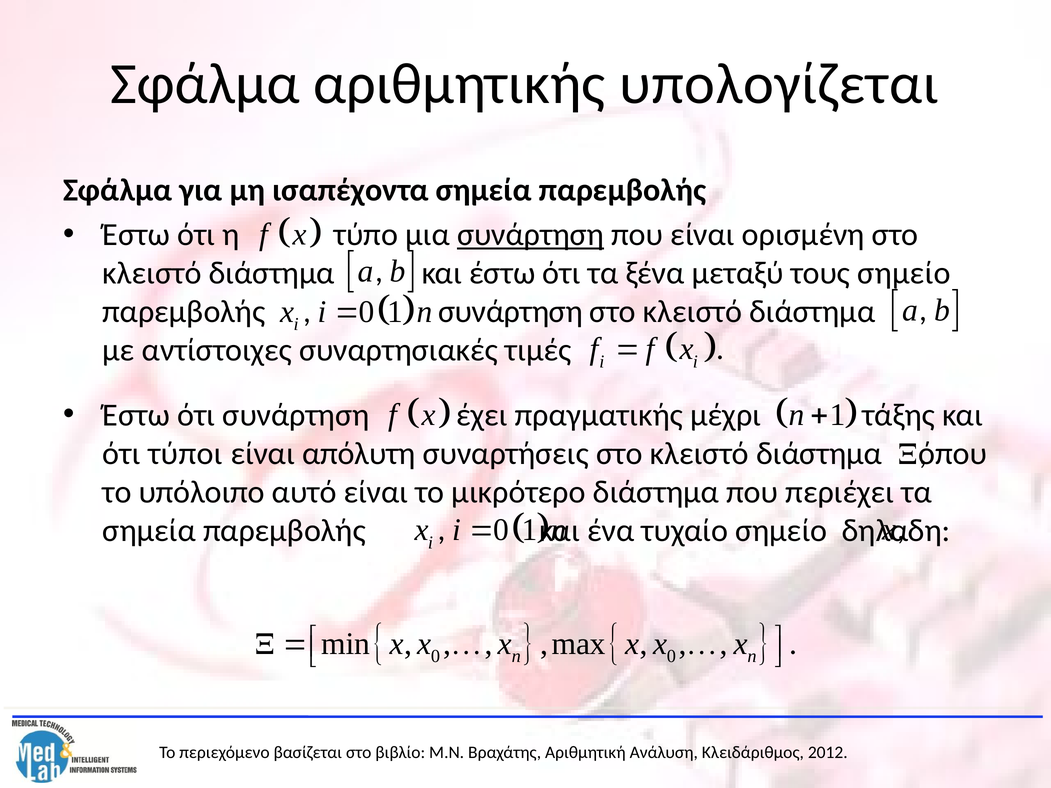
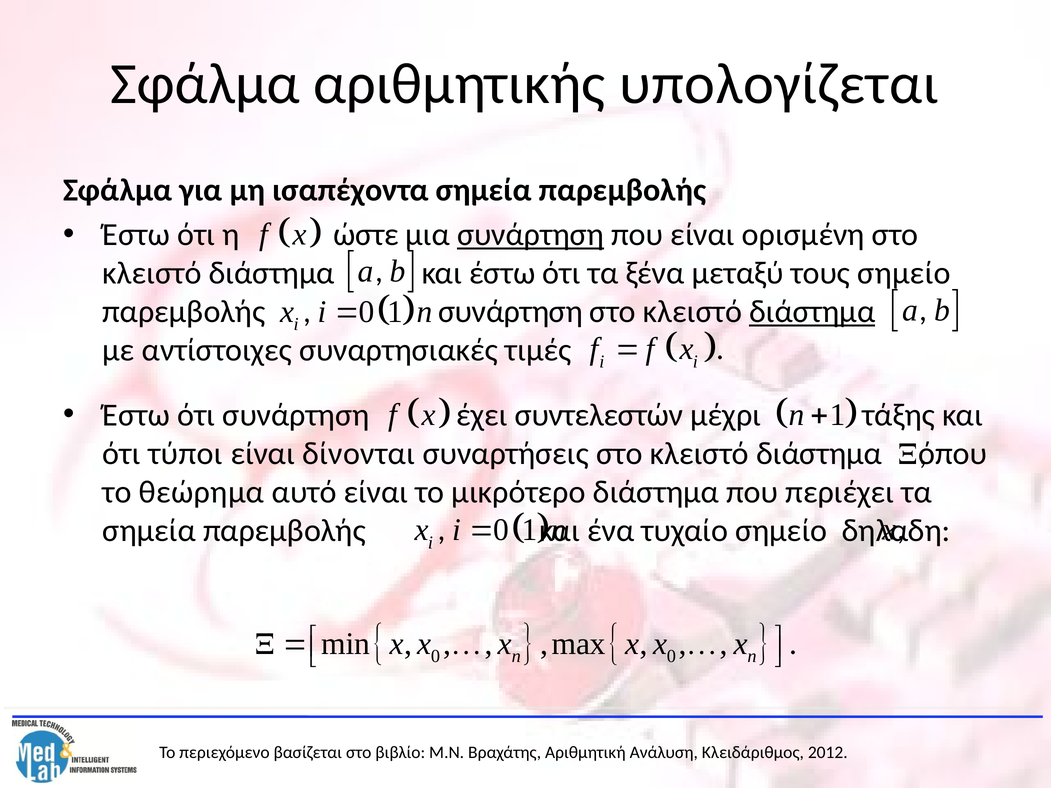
τύπο: τύπο -> ώστε
διάστημα at (812, 312) underline: none -> present
πραγματικής: πραγματικής -> συντελεστών
απόλυτη: απόλυτη -> δίνονται
υπόλοιπο: υπόλοιπο -> θεώρημα
